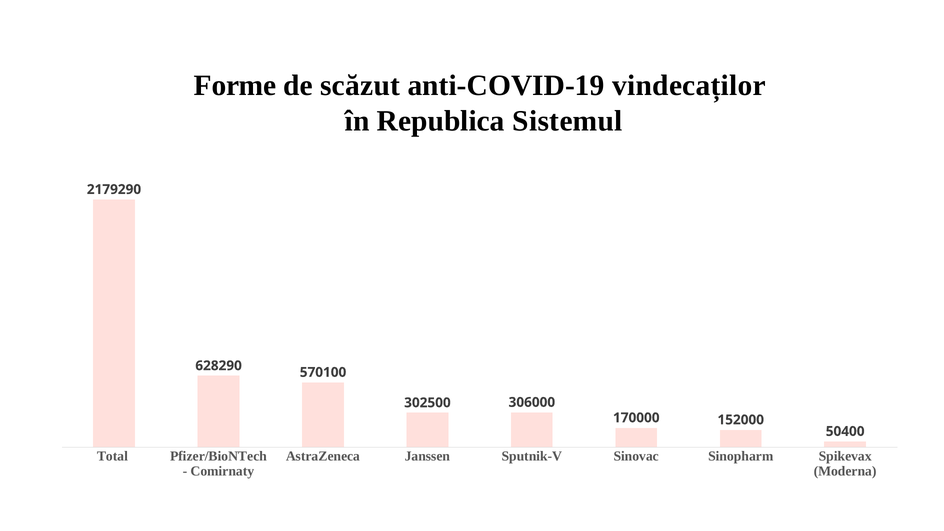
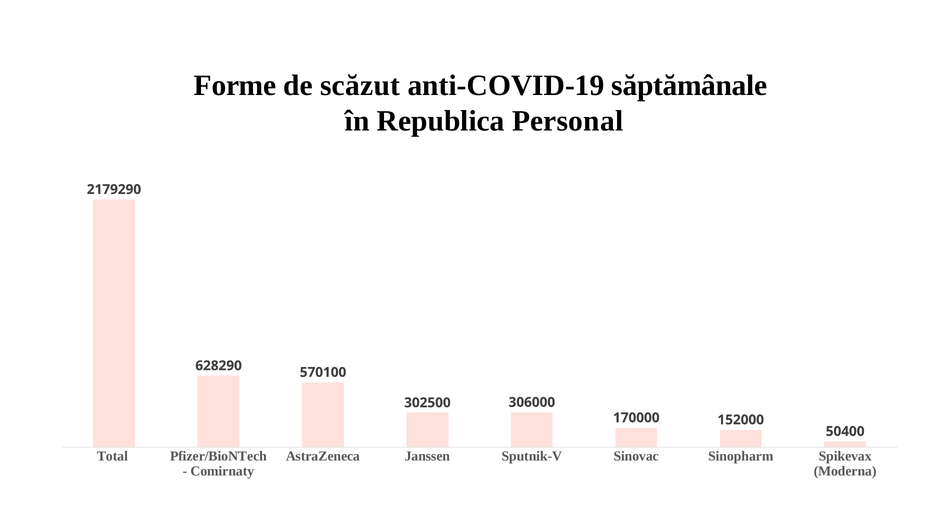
vindecaților: vindecaților -> săptămânale
Sistemul: Sistemul -> Personal
